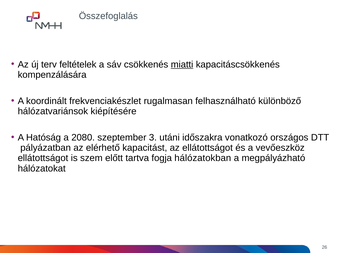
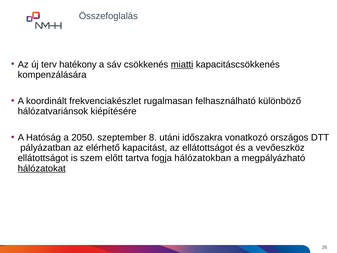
feltételek: feltételek -> hatékony
2080: 2080 -> 2050
3: 3 -> 8
hálózatokat underline: none -> present
